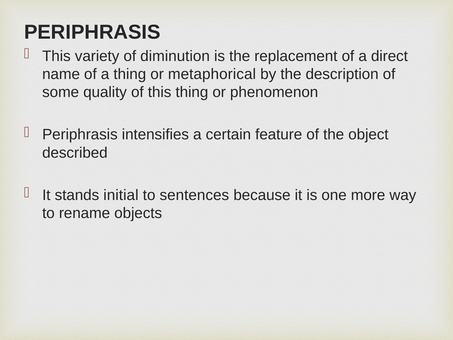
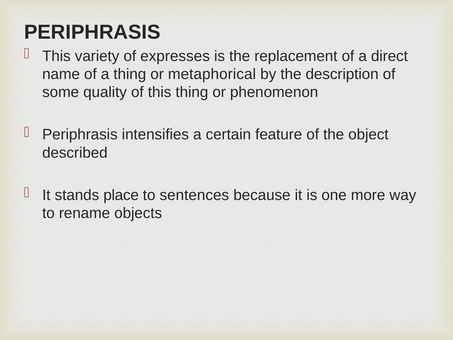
diminution: diminution -> expresses
initial: initial -> place
